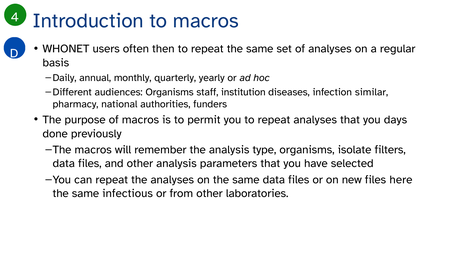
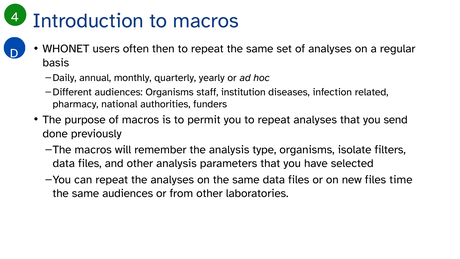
similar: similar -> related
days: days -> send
here: here -> time
same infectious: infectious -> audiences
